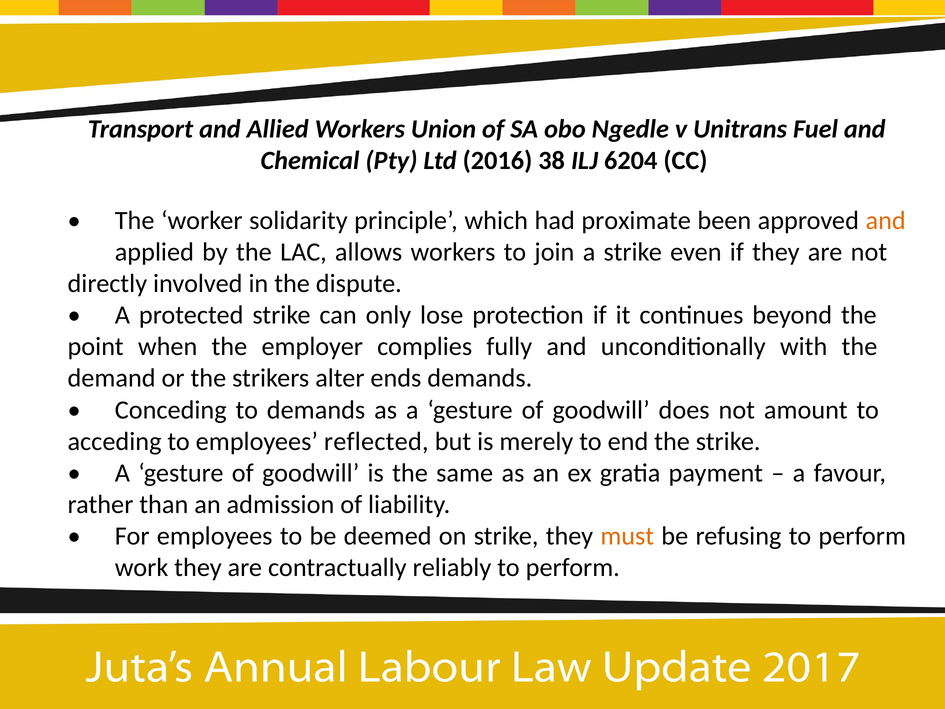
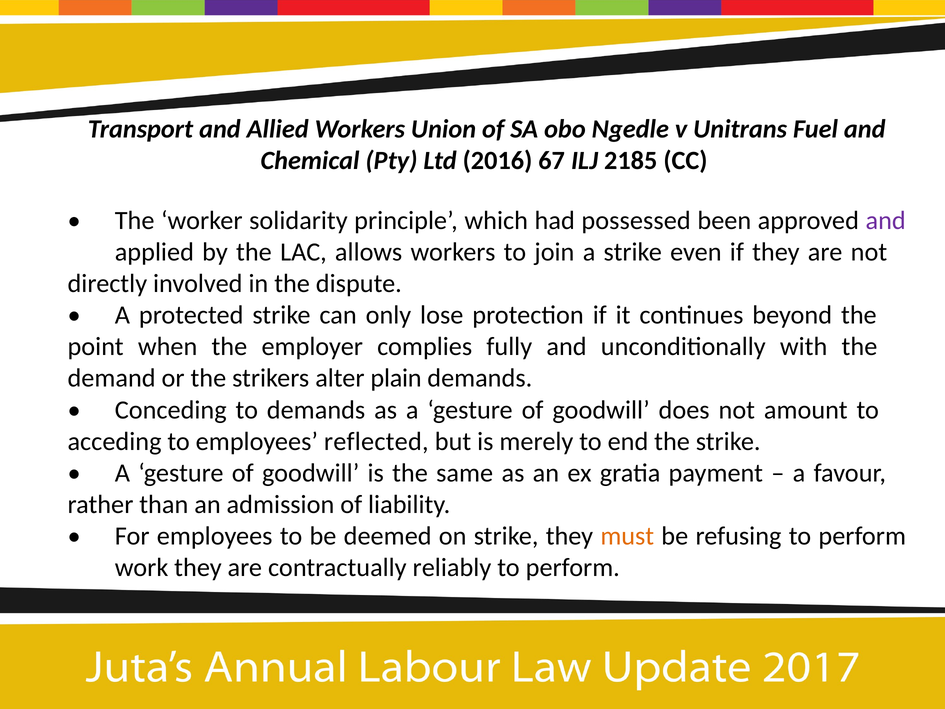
38: 38 -> 67
6204: 6204 -> 2185
proximate: proximate -> possessed
and at (886, 221) colour: orange -> purple
ends: ends -> plain
